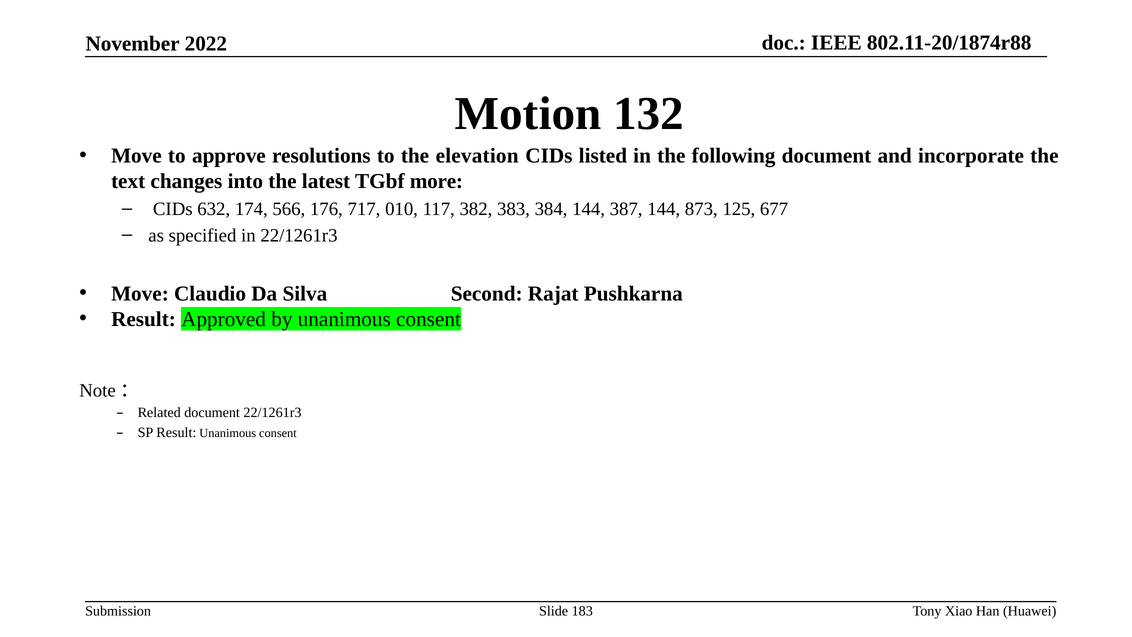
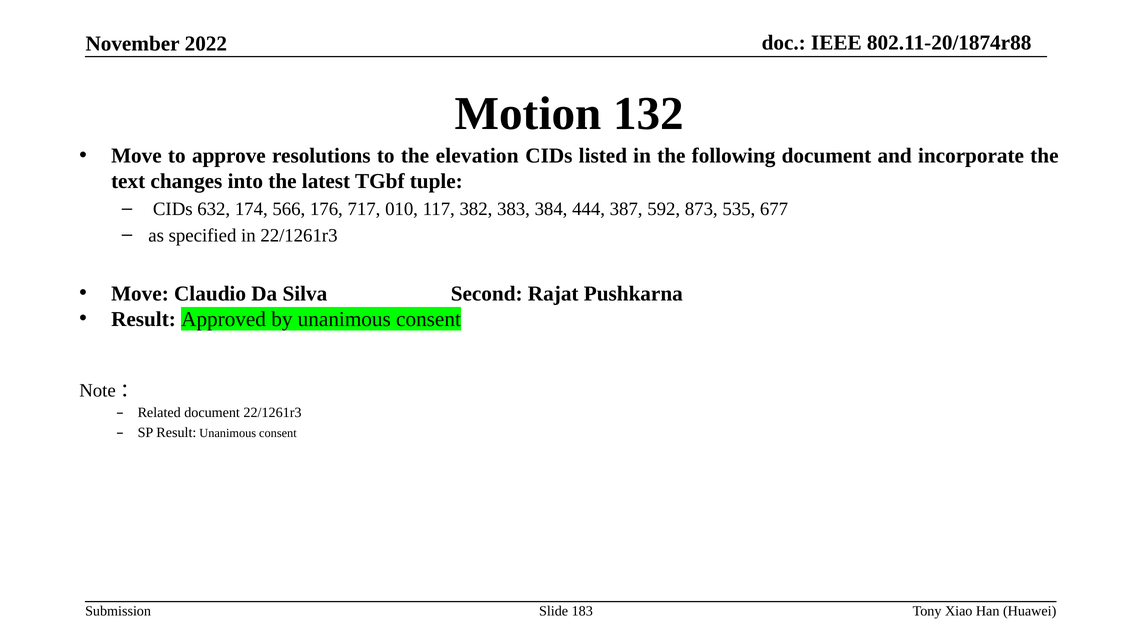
more: more -> tuple
384 144: 144 -> 444
387 144: 144 -> 592
125: 125 -> 535
